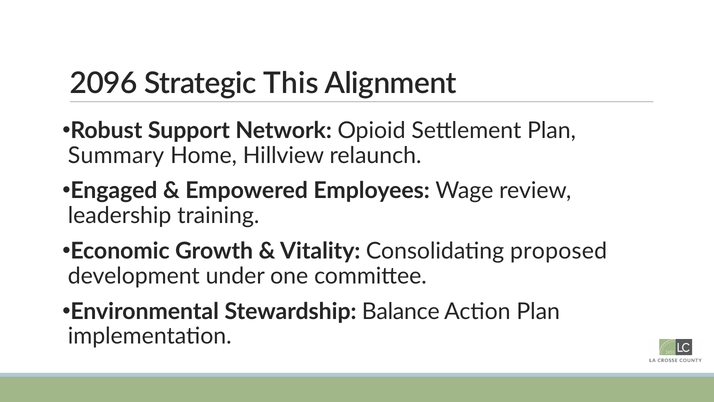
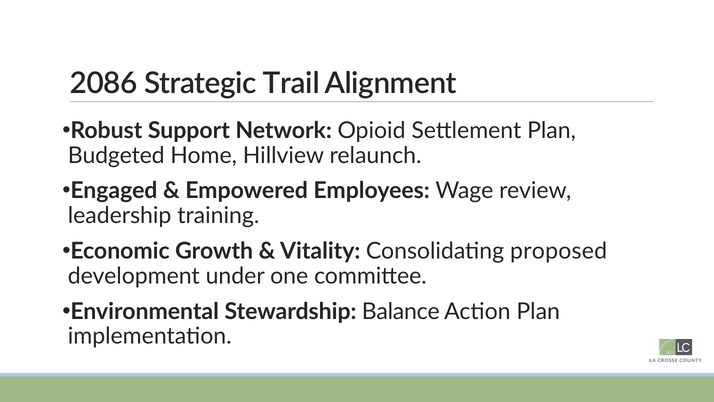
2096: 2096 -> 2086
This: This -> Trail
Summary: Summary -> Budgeted
